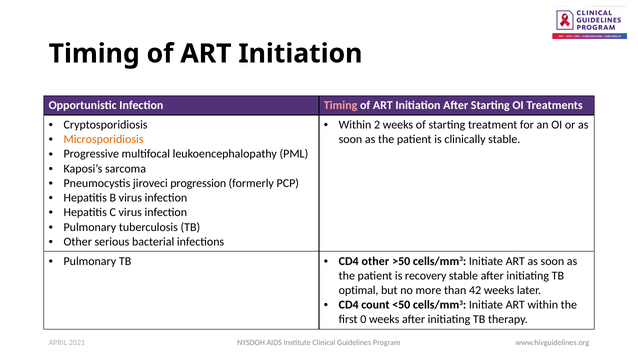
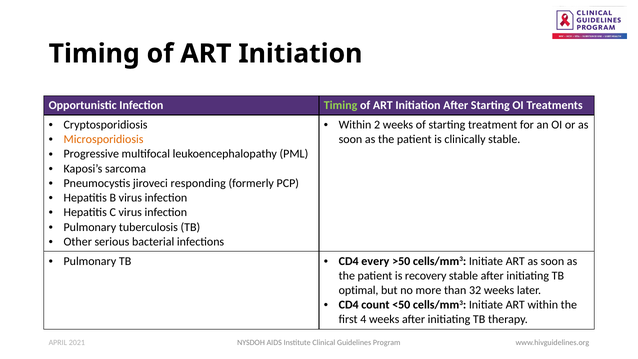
Timing at (341, 105) colour: pink -> light green
progression: progression -> responding
CD4 other: other -> every
42: 42 -> 32
0: 0 -> 4
